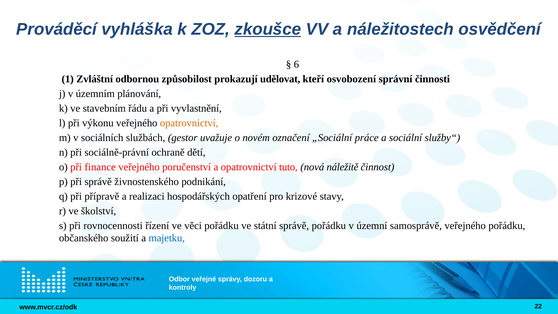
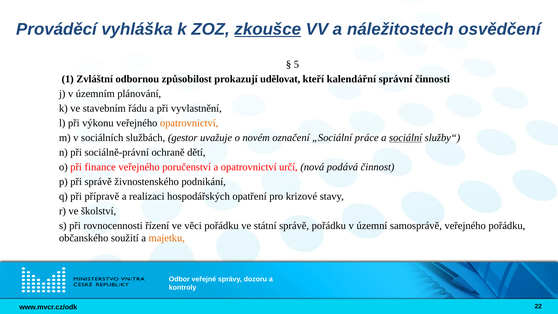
6: 6 -> 5
osvobození: osvobození -> kalendářní
sociální underline: none -> present
tuto: tuto -> určí
náležitě: náležitě -> podává
majetku colour: blue -> orange
